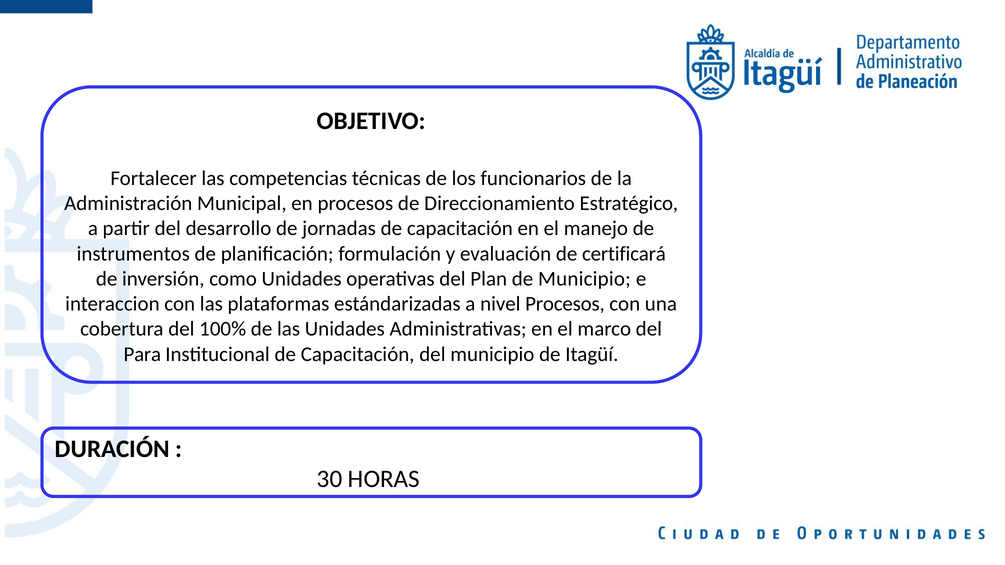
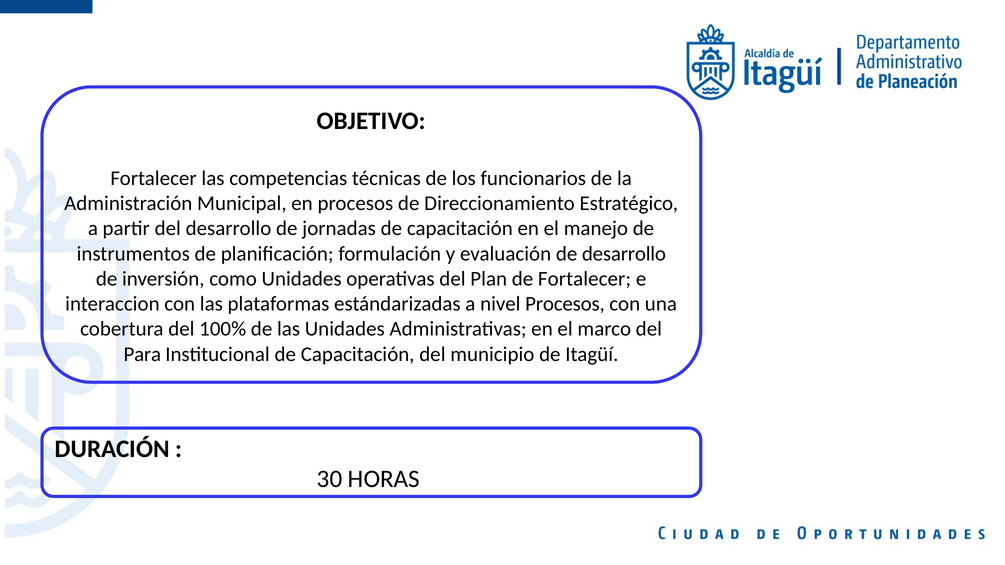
de certificará: certificará -> desarrollo
de Municipio: Municipio -> Fortalecer
